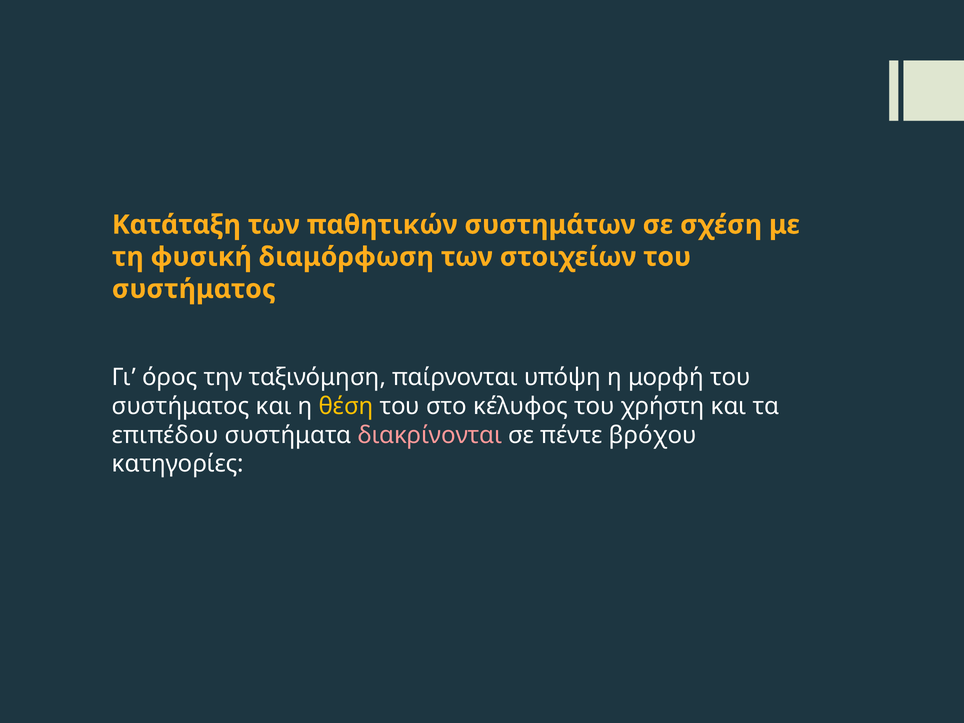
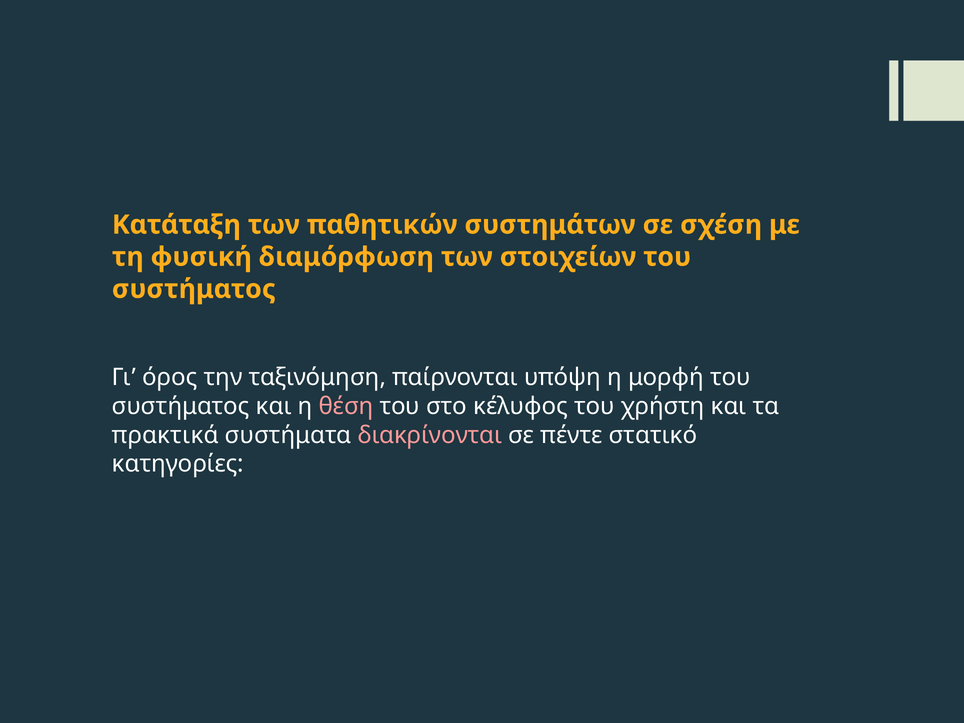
θέση colour: yellow -> pink
επιπέδου: επιπέδου -> πρακτικά
βρόχου: βρόχου -> στατικό
